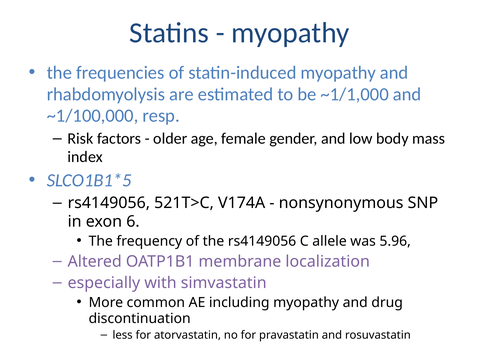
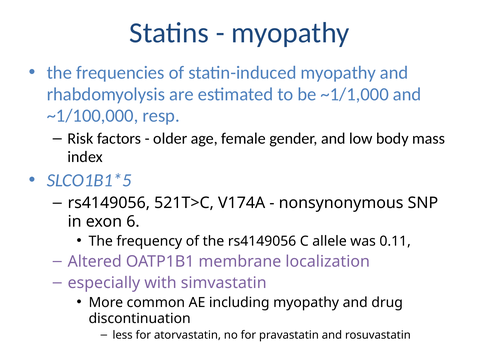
5.96: 5.96 -> 0.11
